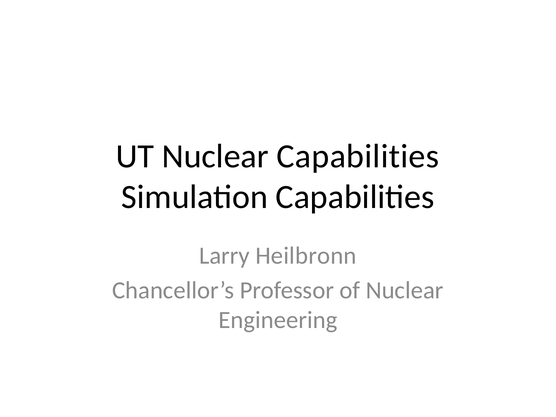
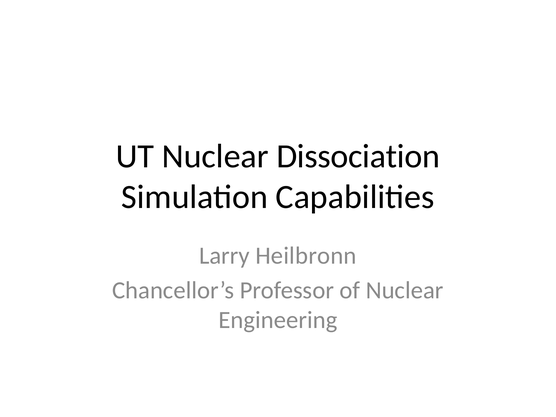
Nuclear Capabilities: Capabilities -> Dissociation
